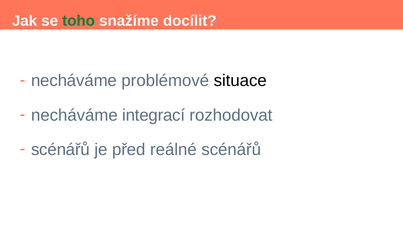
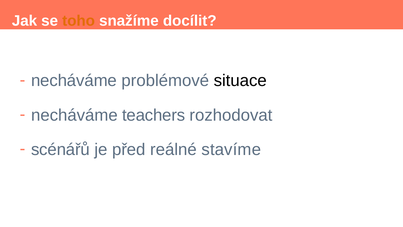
toho colour: green -> orange
integrací: integrací -> teachers
reálné scénářů: scénářů -> stavíme
